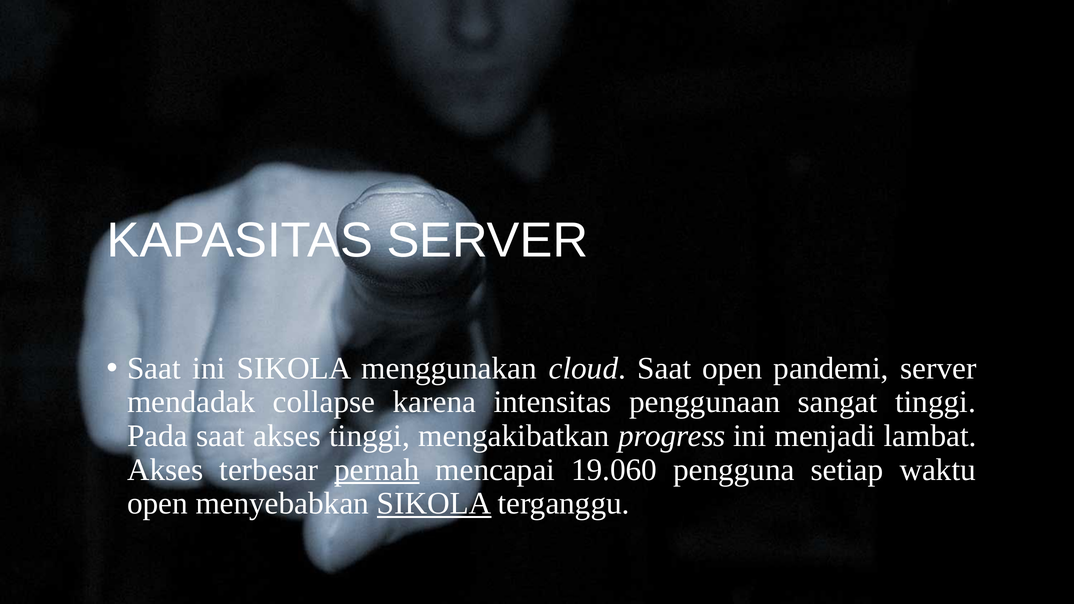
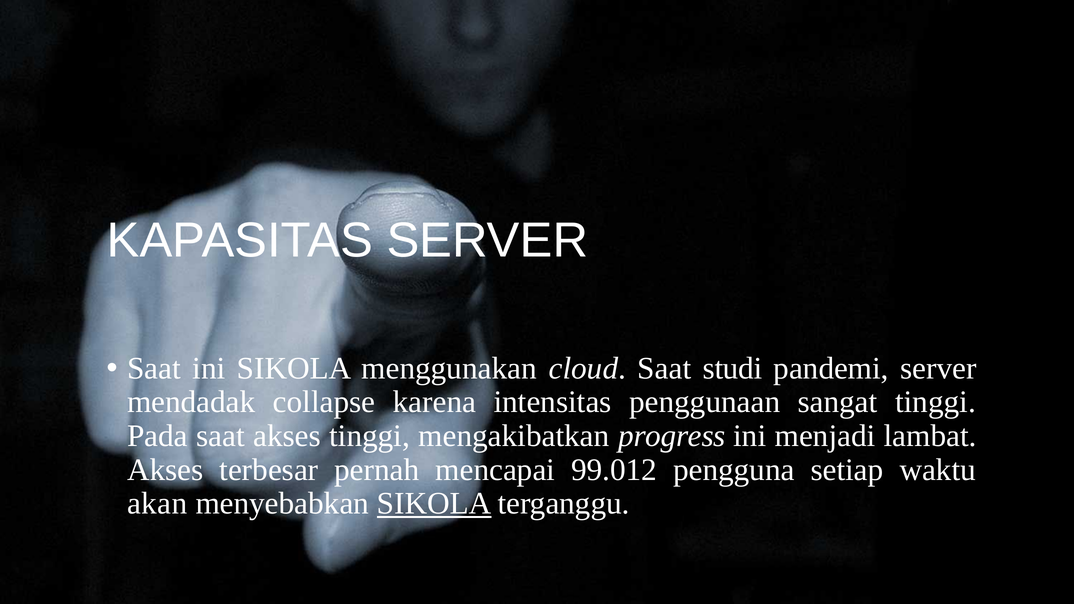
Saat open: open -> studi
pernah underline: present -> none
19.060: 19.060 -> 99.012
open at (157, 504): open -> akan
